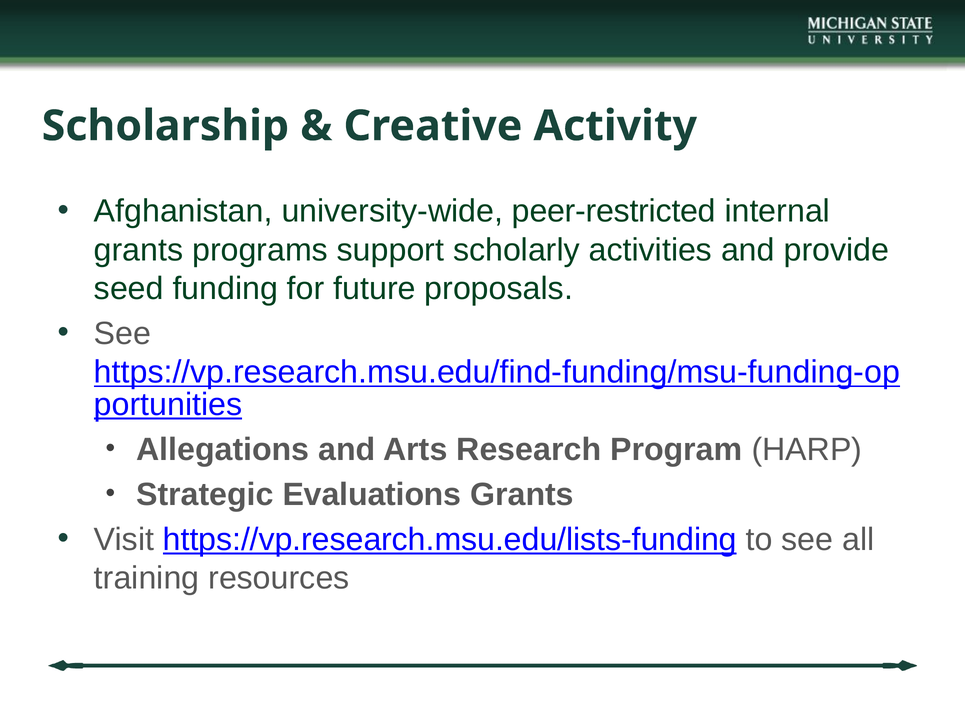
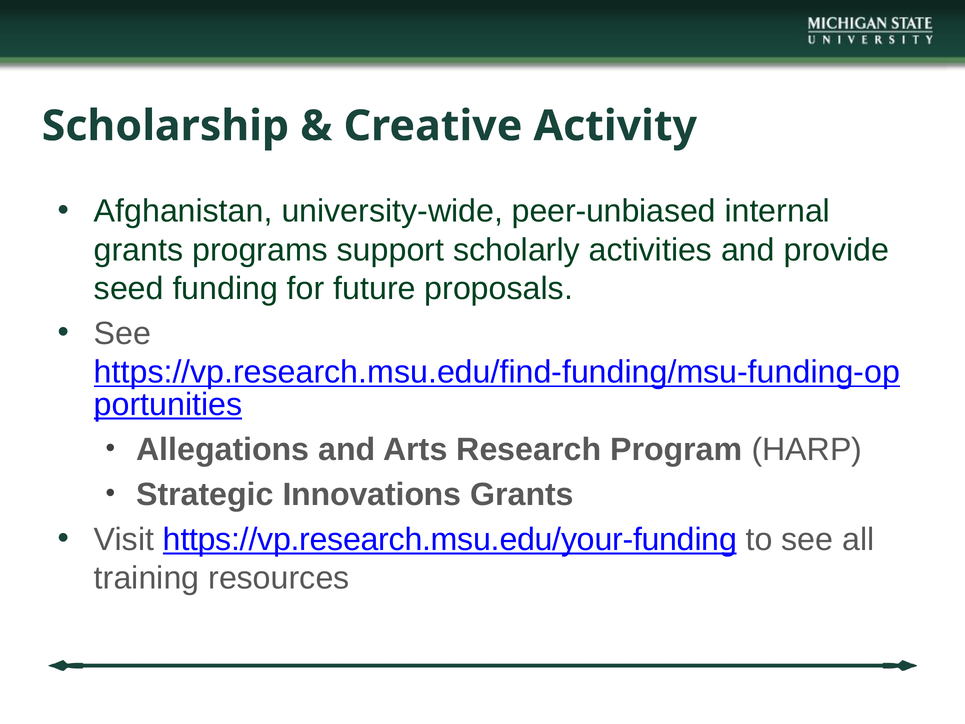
peer-restricted: peer-restricted -> peer-unbiased
Evaluations: Evaluations -> Innovations
https://vp.research.msu.edu/lists-funding: https://vp.research.msu.edu/lists-funding -> https://vp.research.msu.edu/your-funding
